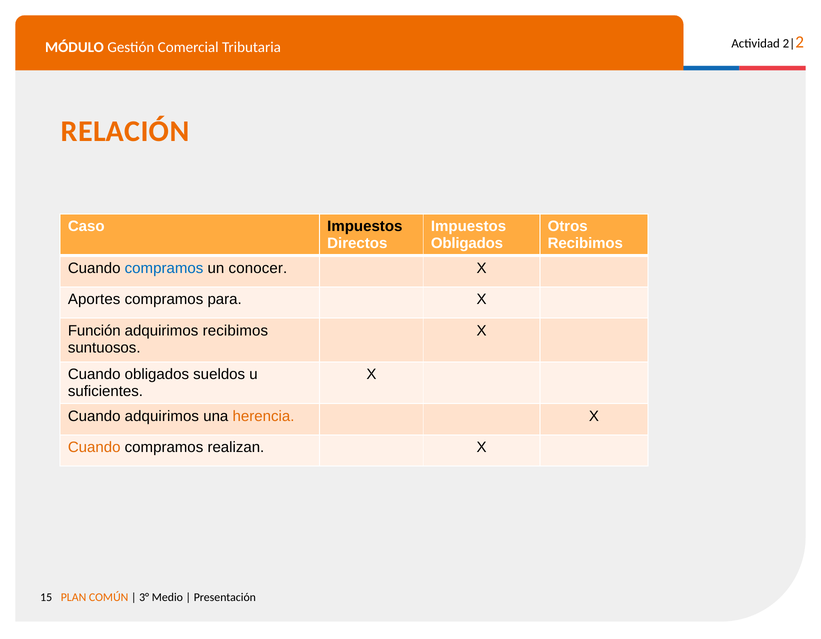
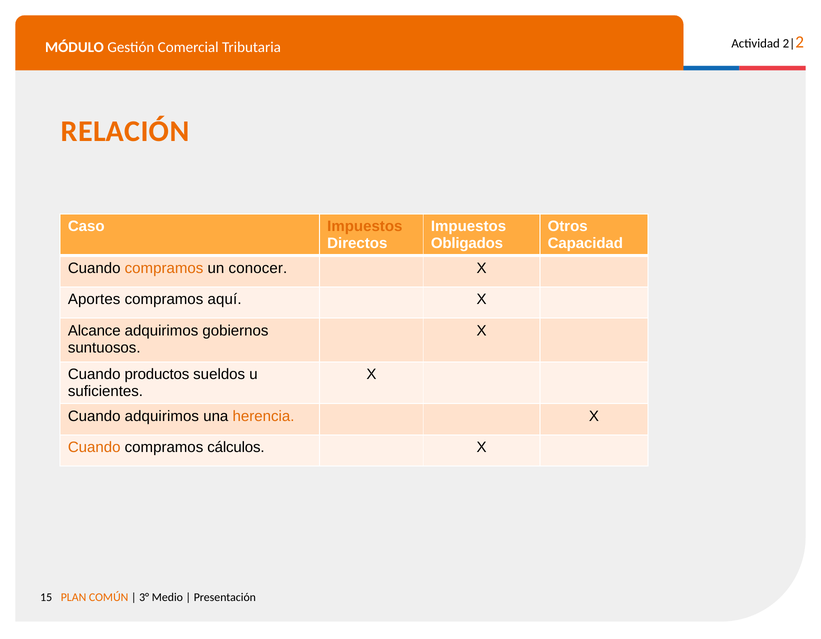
Impuestos at (365, 226) colour: black -> orange
Recibimos at (585, 243): Recibimos -> Capacidad
compramos at (164, 268) colour: blue -> orange
para: para -> aquí
Función: Función -> Alcance
adquirimos recibimos: recibimos -> gobiernos
Cuando obligados: obligados -> productos
realizan: realizan -> cálculos
